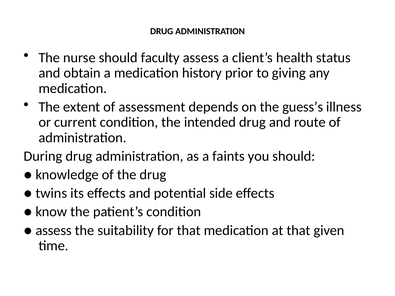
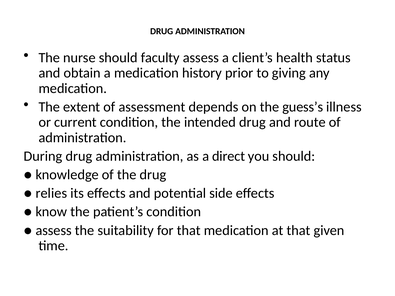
faints: faints -> direct
twins: twins -> relies
